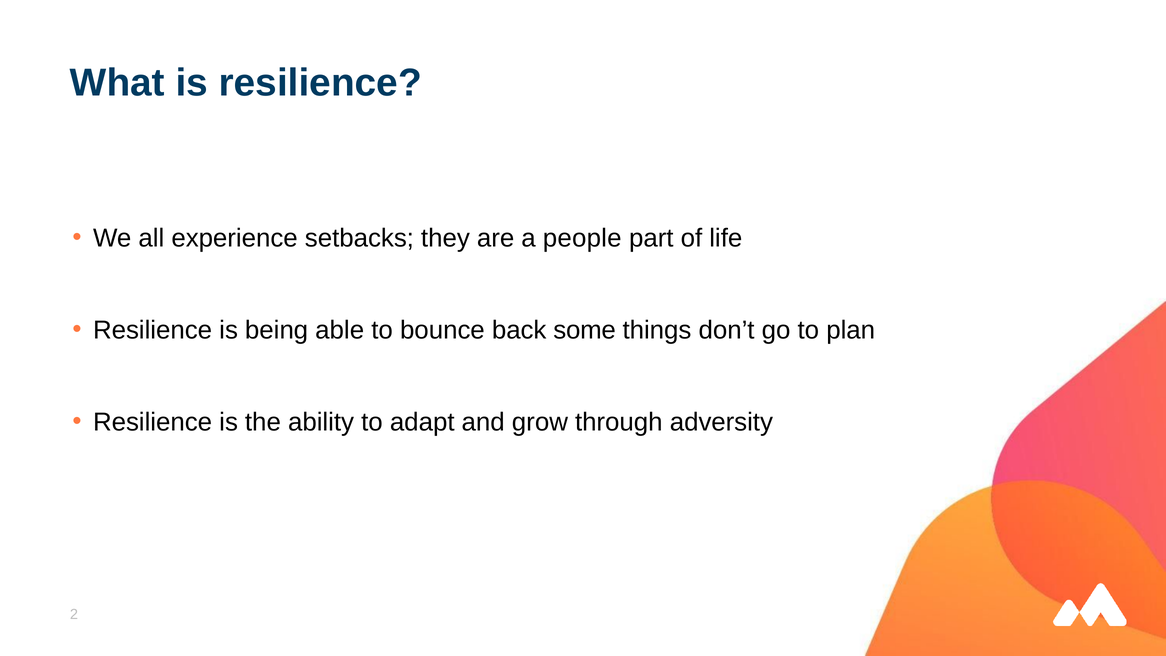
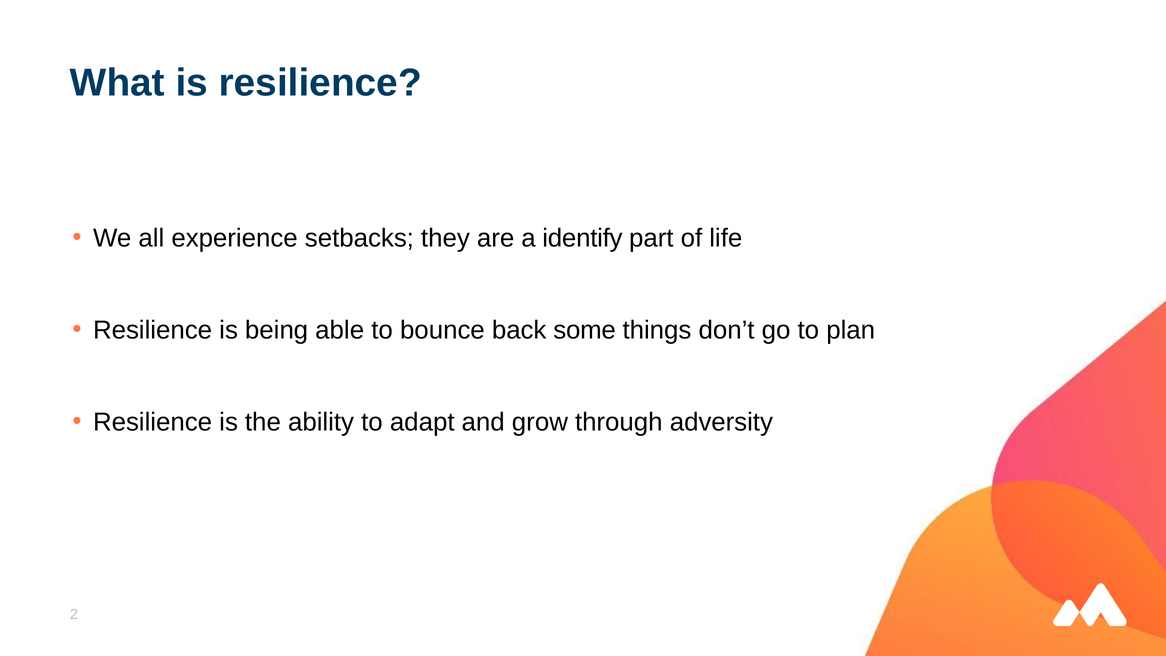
people: people -> identify
